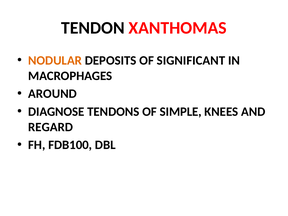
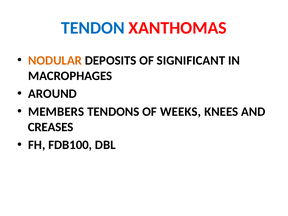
TENDON colour: black -> blue
DIAGNOSE: DIAGNOSE -> MEMBERS
SIMPLE: SIMPLE -> WEEKS
REGARD: REGARD -> CREASES
